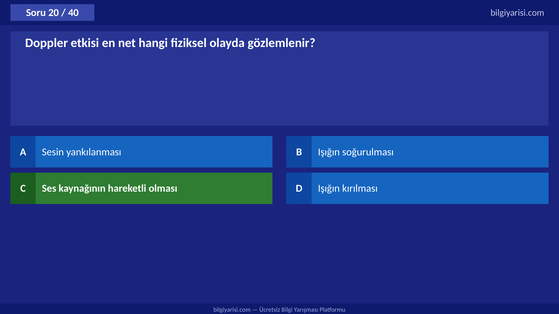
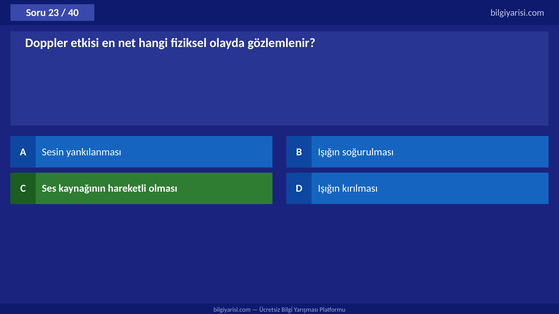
20: 20 -> 23
